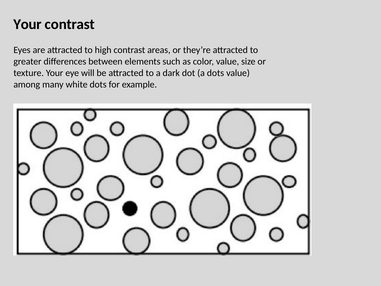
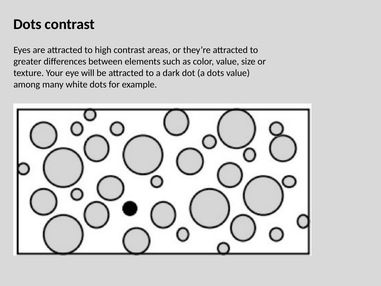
Your at (27, 24): Your -> Dots
